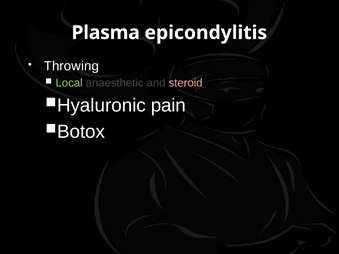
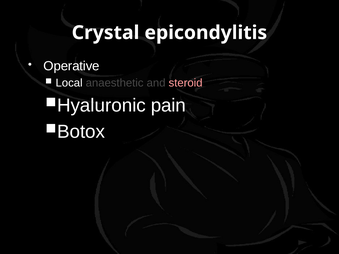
Plasma: Plasma -> Crystal
Throwing: Throwing -> Operative
Local colour: light green -> white
